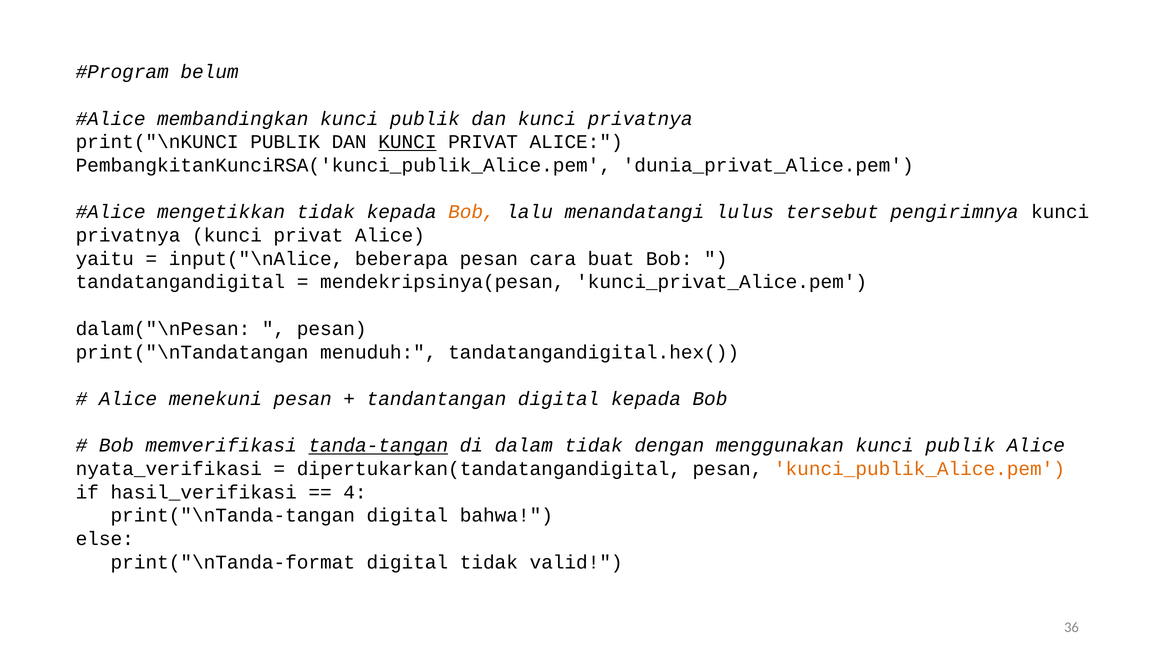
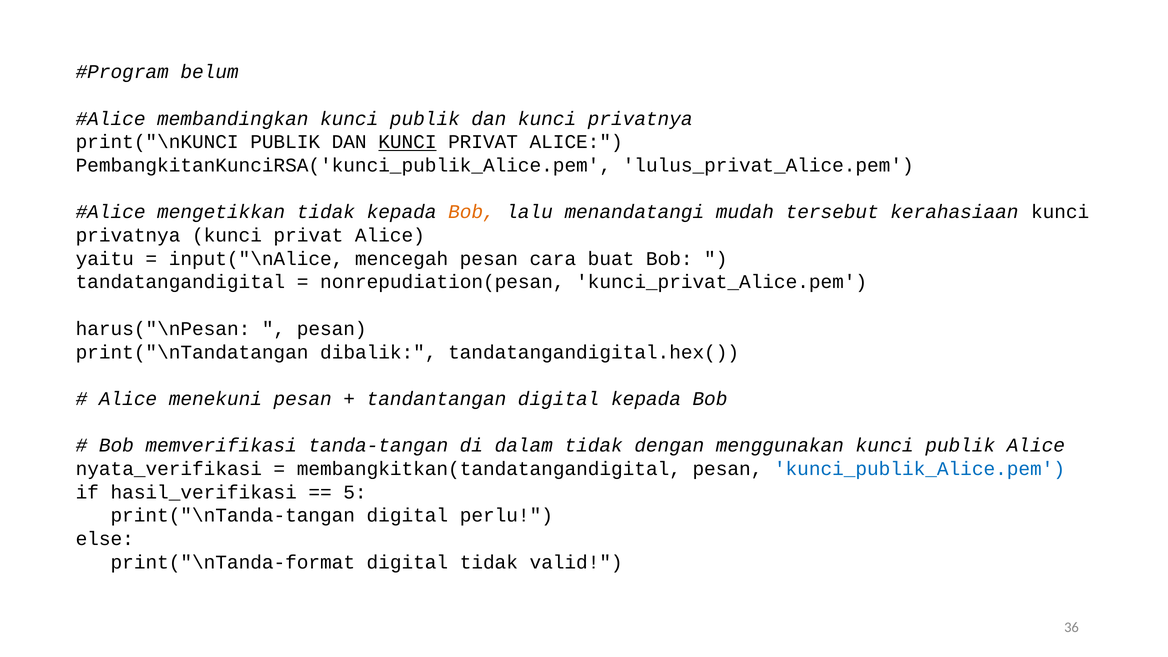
dunia_privat_Alice.pem: dunia_privat_Alice.pem -> lulus_privat_Alice.pem
lulus: lulus -> mudah
pengirimnya: pengirimnya -> kerahasiaan
beberapa: beberapa -> mencegah
mendekripsinya(pesan: mendekripsinya(pesan -> nonrepudiation(pesan
dalam("\nPesan: dalam("\nPesan -> harus("\nPesan
menuduh: menuduh -> dibalik
tanda-tangan underline: present -> none
dipertukarkan(tandatangandigital: dipertukarkan(tandatangandigital -> membangkitkan(tandatangandigital
kunci_publik_Alice.pem colour: orange -> blue
4: 4 -> 5
bahwa: bahwa -> perlu
